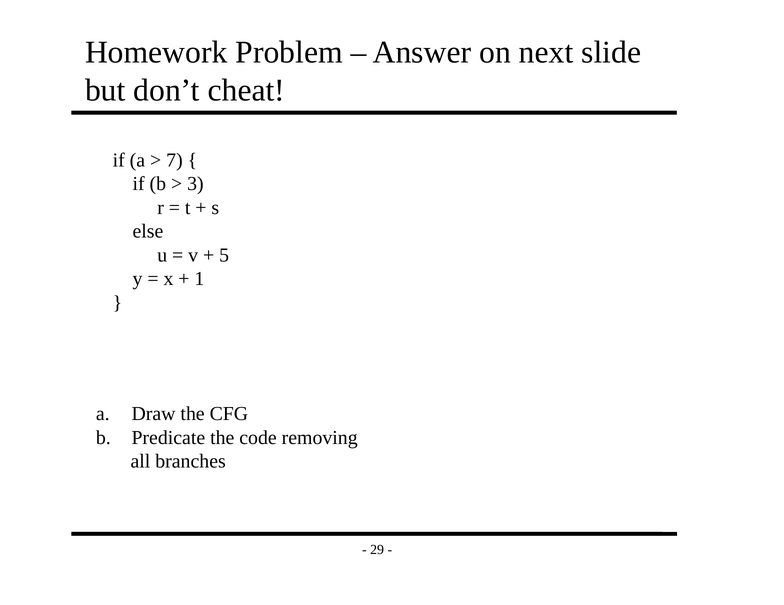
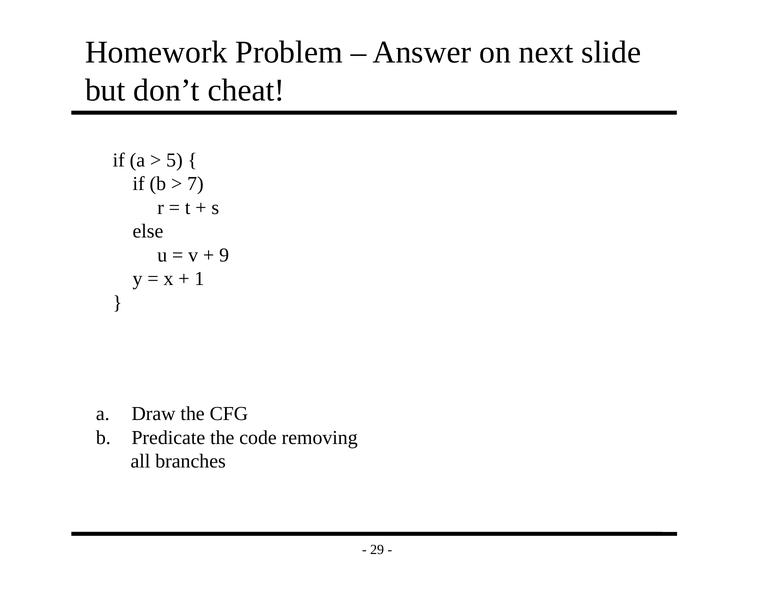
7: 7 -> 5
3: 3 -> 7
5: 5 -> 9
